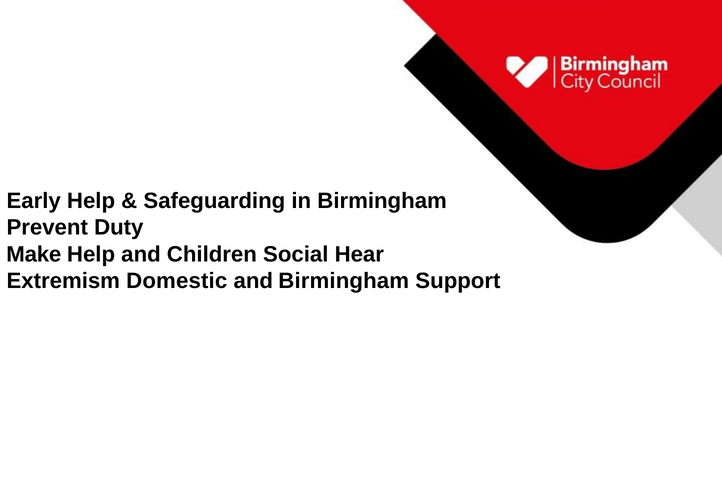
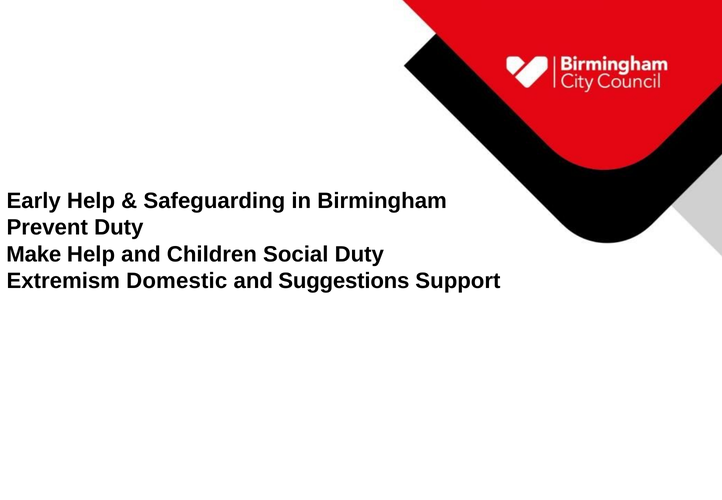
Social Hear: Hear -> Duty
and Birmingham: Birmingham -> Suggestions
